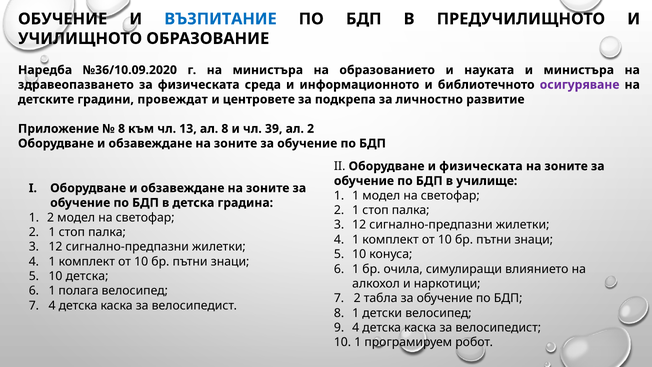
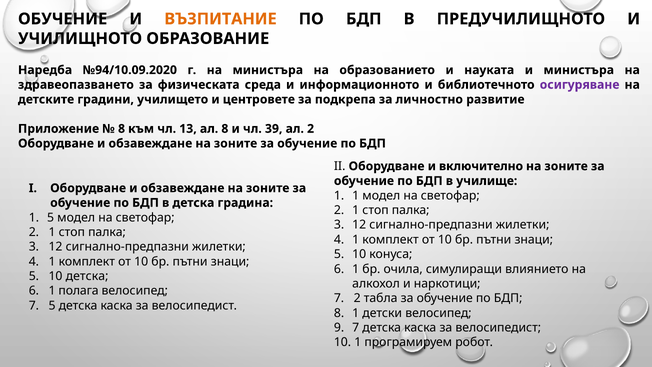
ВЪЗПИТАНИЕ colour: blue -> orange
№36/10.09.2020: №36/10.09.2020 -> №94/10.09.2020
провеждат: провеждат -> училището
и физическата: физическата -> включително
1 2: 2 -> 5
7 4: 4 -> 5
4 at (356, 327): 4 -> 7
